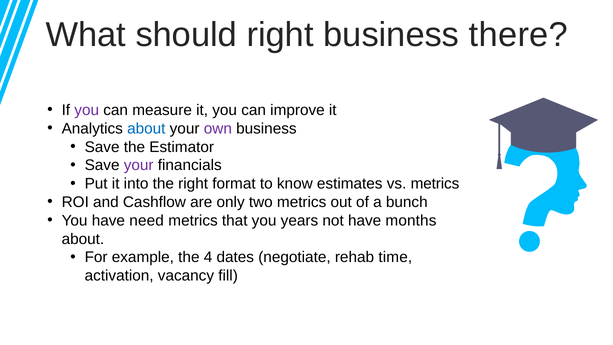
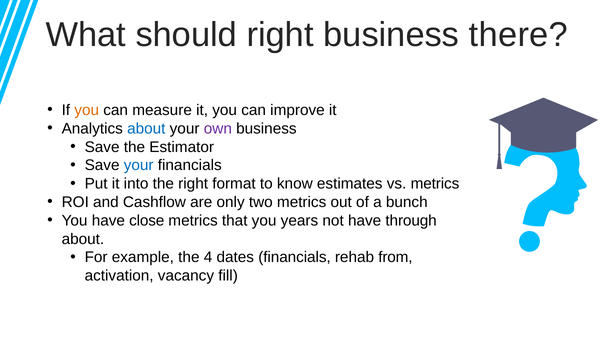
you at (87, 110) colour: purple -> orange
your at (139, 165) colour: purple -> blue
need: need -> close
months: months -> through
dates negotiate: negotiate -> financials
time: time -> from
